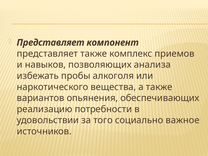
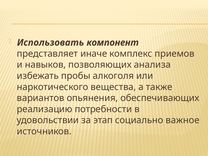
Представляет at (51, 43): Представляет -> Использовать
представляет также: также -> иначе
того: того -> этап
